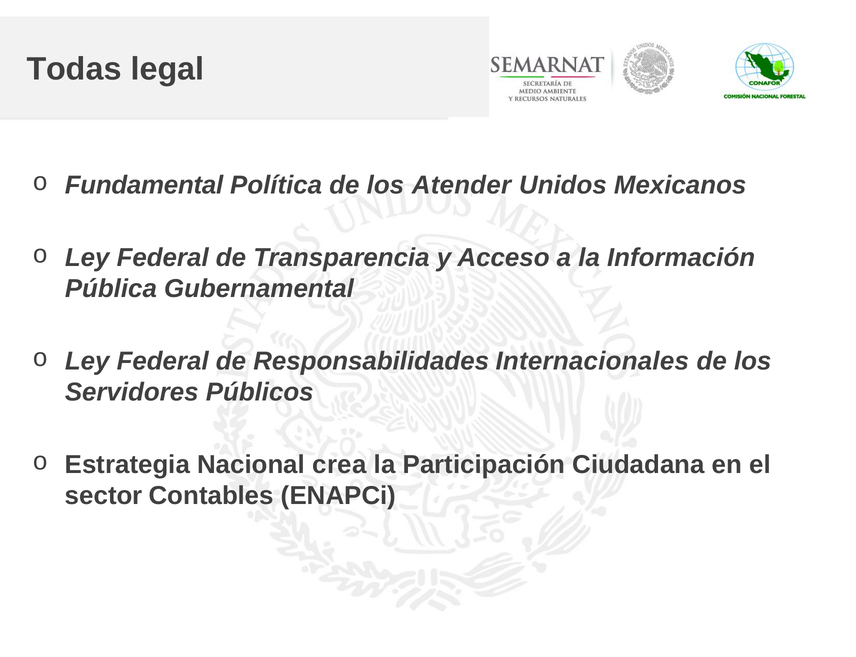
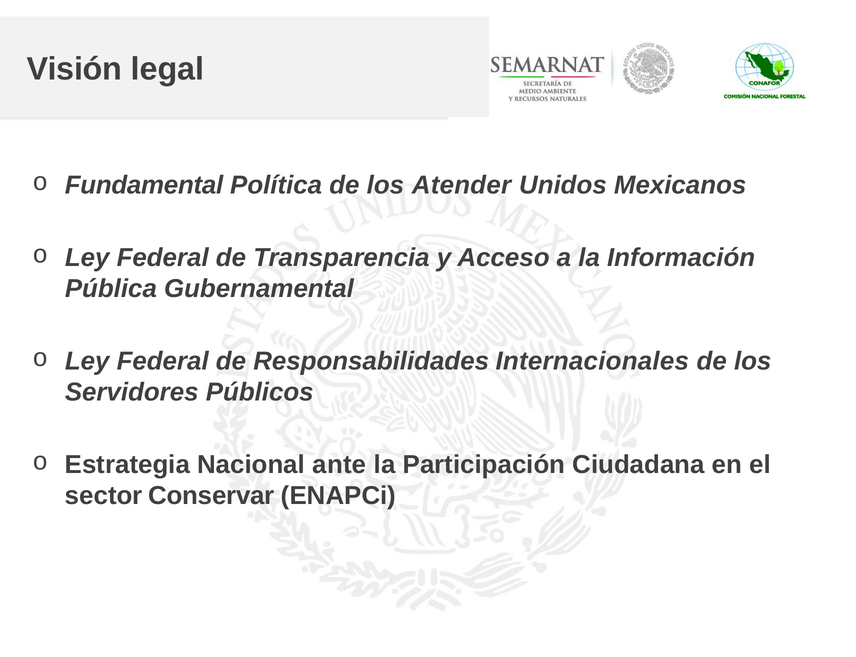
Todas: Todas -> Visión
crea: crea -> ante
Contables: Contables -> Conservar
